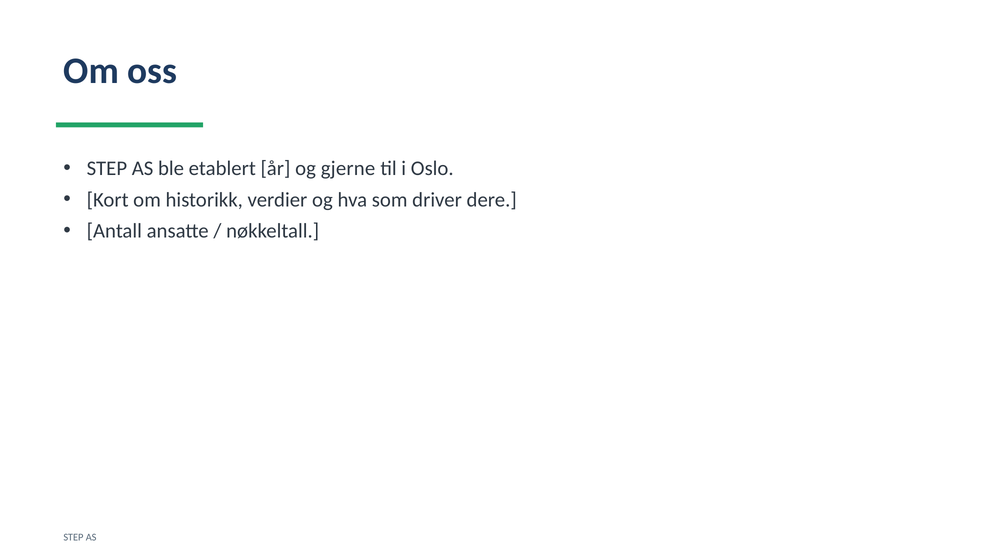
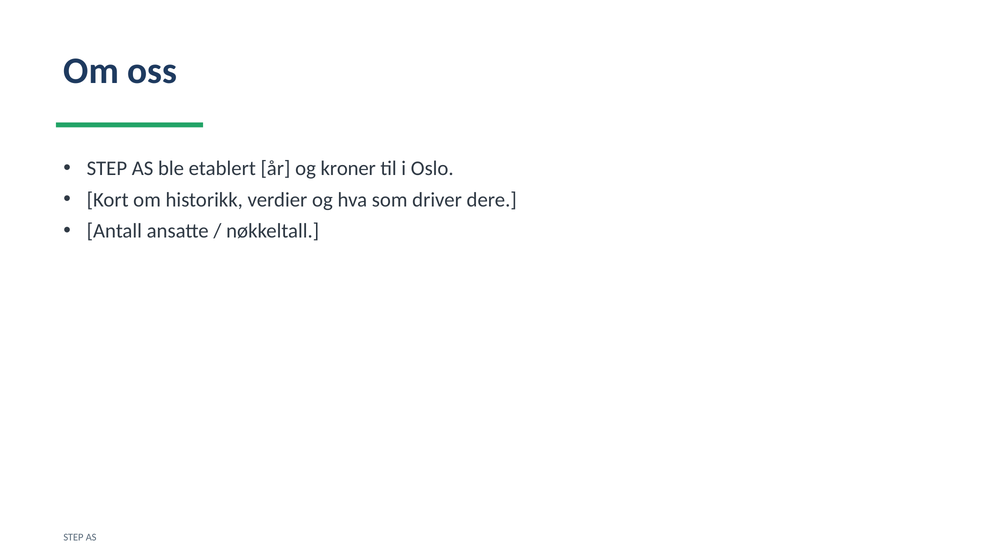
gjerne: gjerne -> kroner
